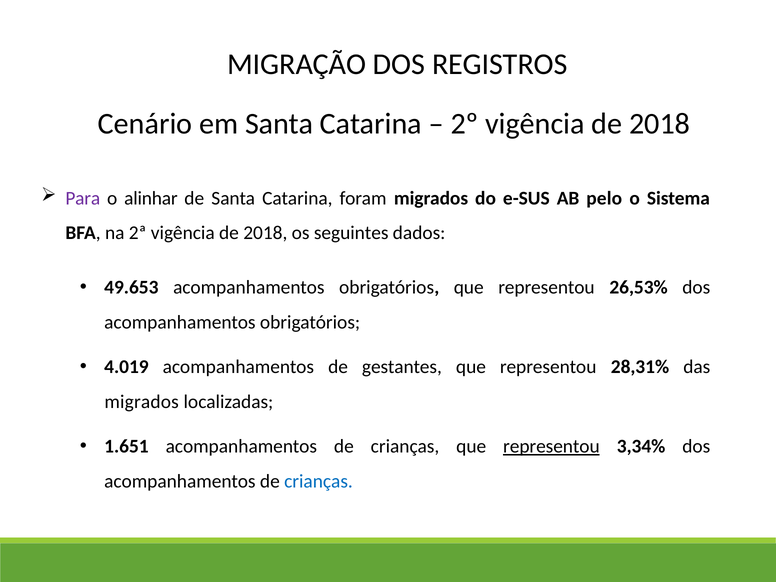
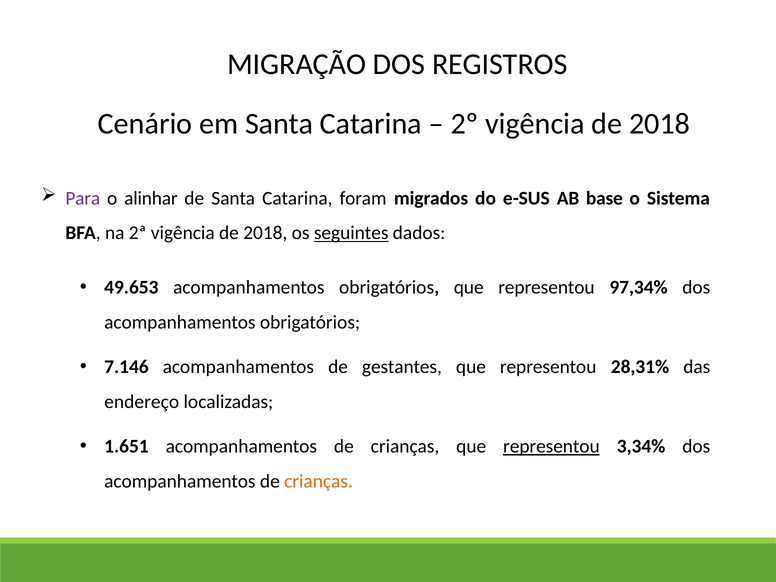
pelo: pelo -> base
seguintes underline: none -> present
26,53%: 26,53% -> 97,34%
4.019: 4.019 -> 7.146
migrados at (142, 402): migrados -> endereço
crianças at (318, 481) colour: blue -> orange
